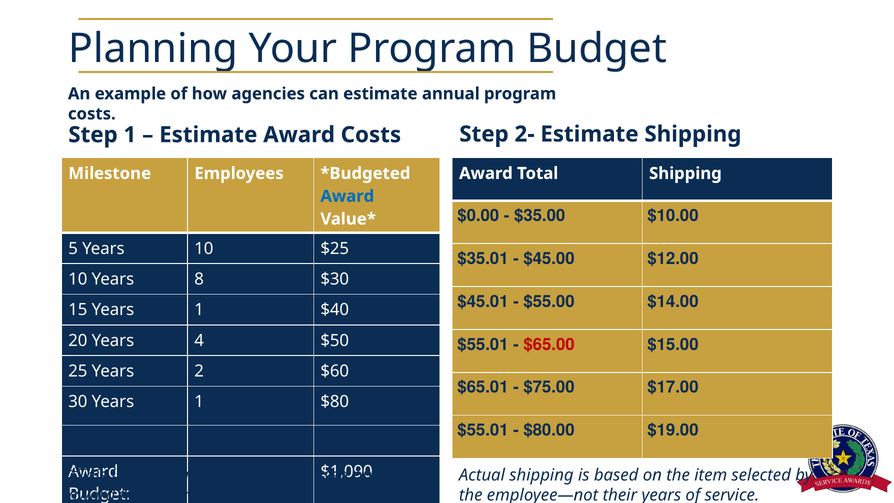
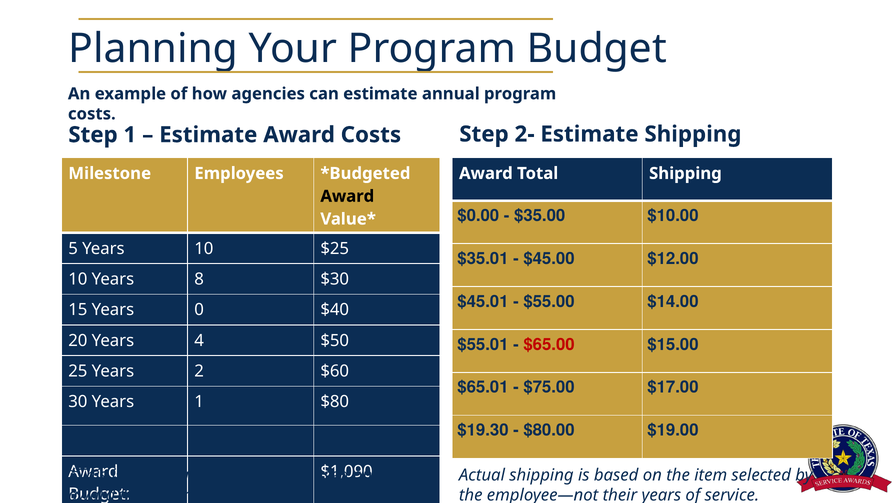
Award at (347, 196) colour: blue -> black
15 Years 1: 1 -> 0
$55.01 at (483, 430): $55.01 -> $19.30
